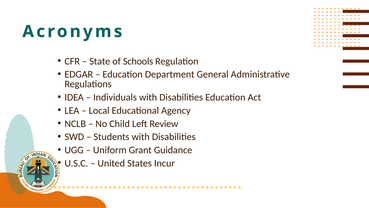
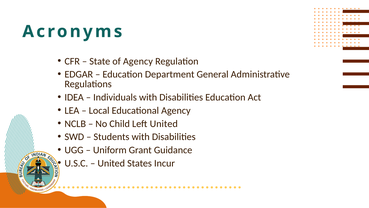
of Schools: Schools -> Agency
Left Review: Review -> United
